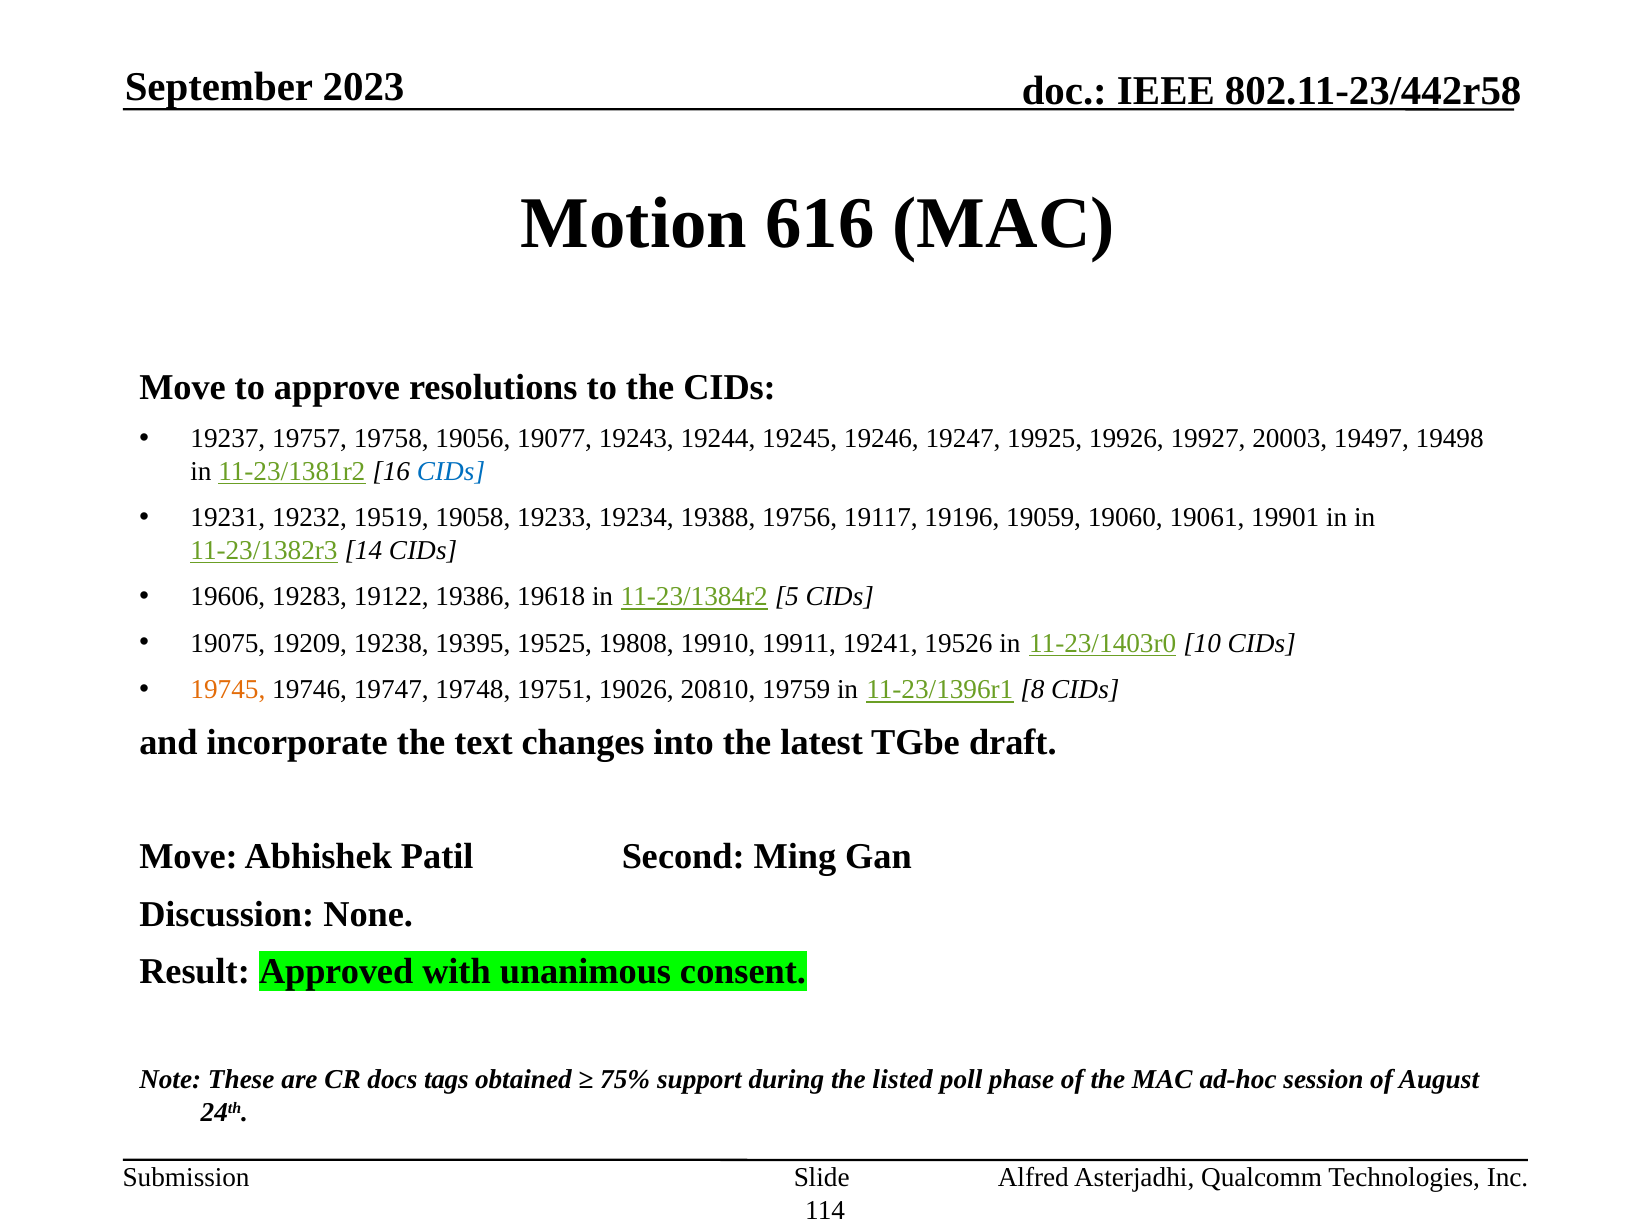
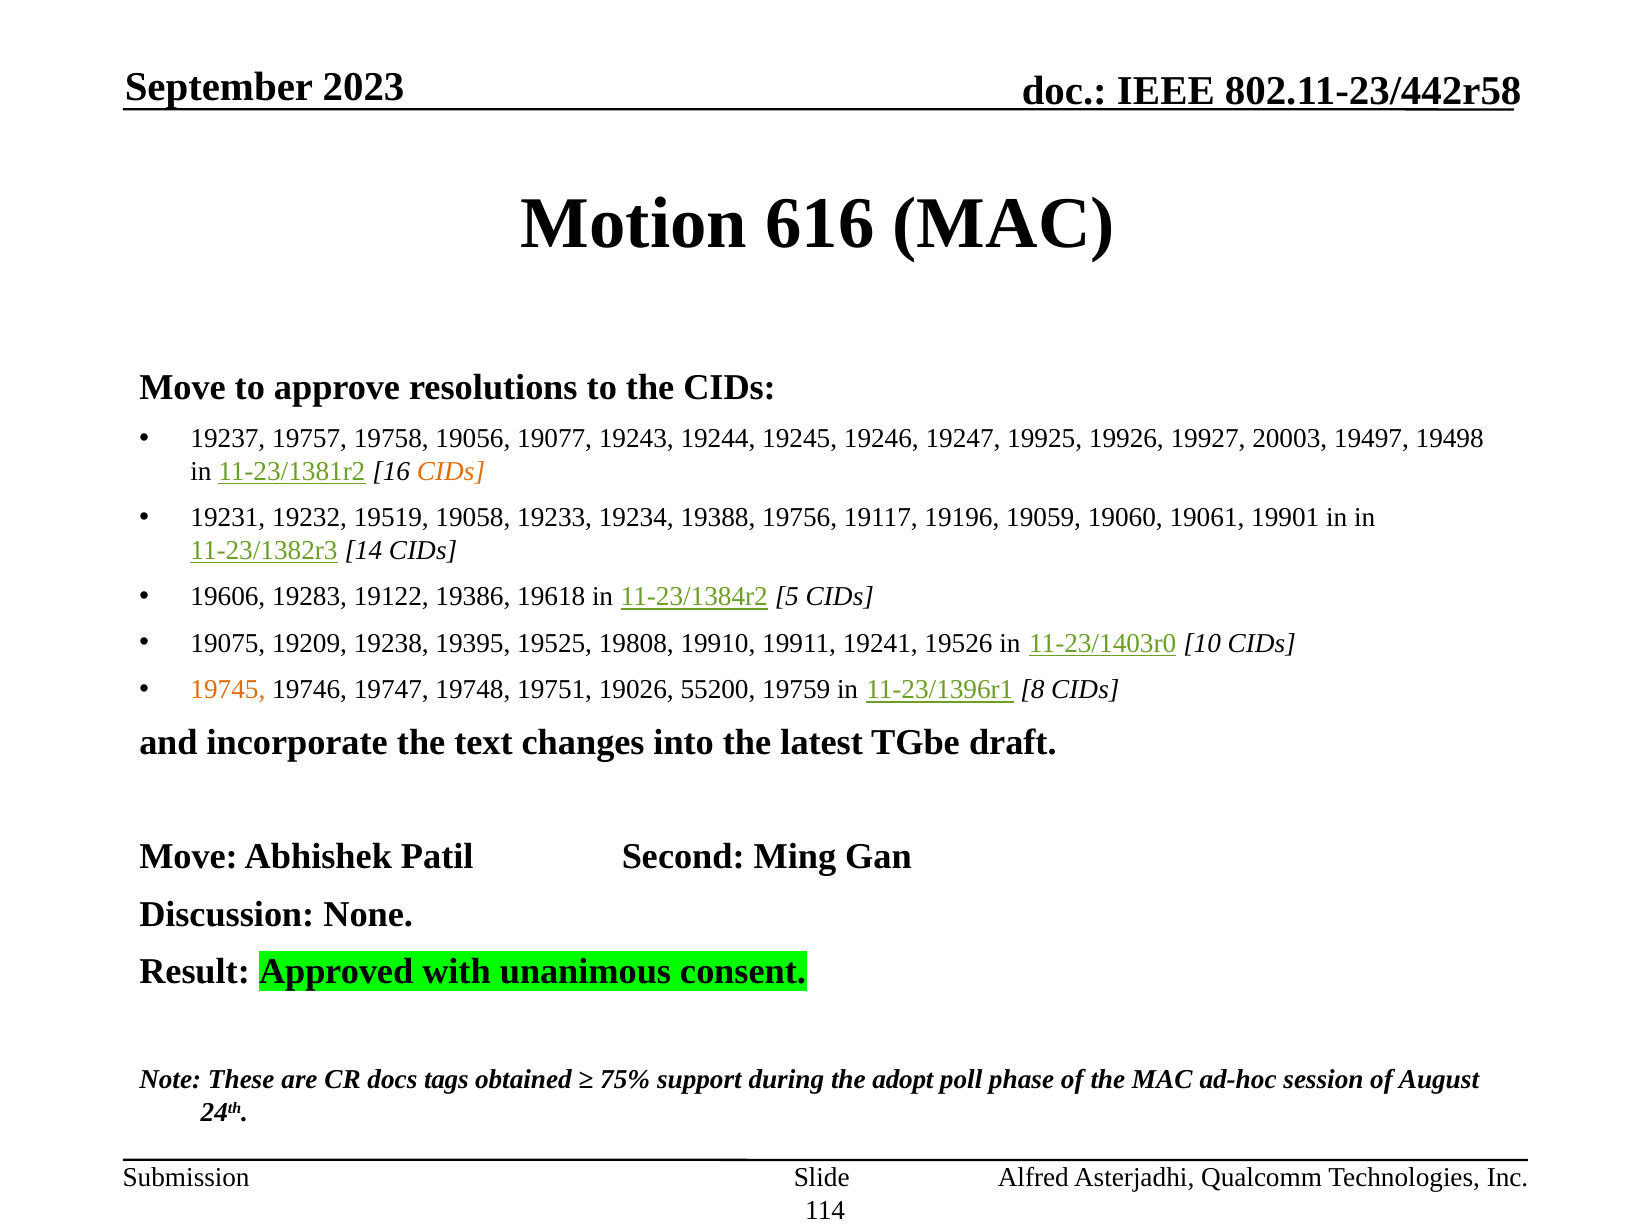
CIDs at (451, 471) colour: blue -> orange
20810: 20810 -> 55200
listed: listed -> adopt
